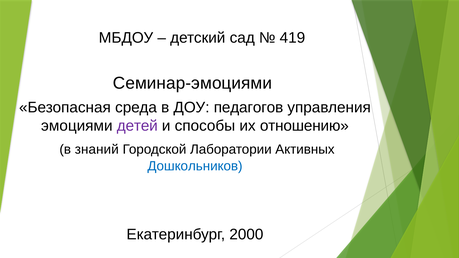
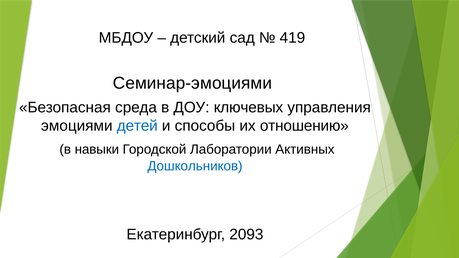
педагогов: педагогов -> ключевых
детей colour: purple -> blue
знаний: знаний -> навыки
2000: 2000 -> 2093
